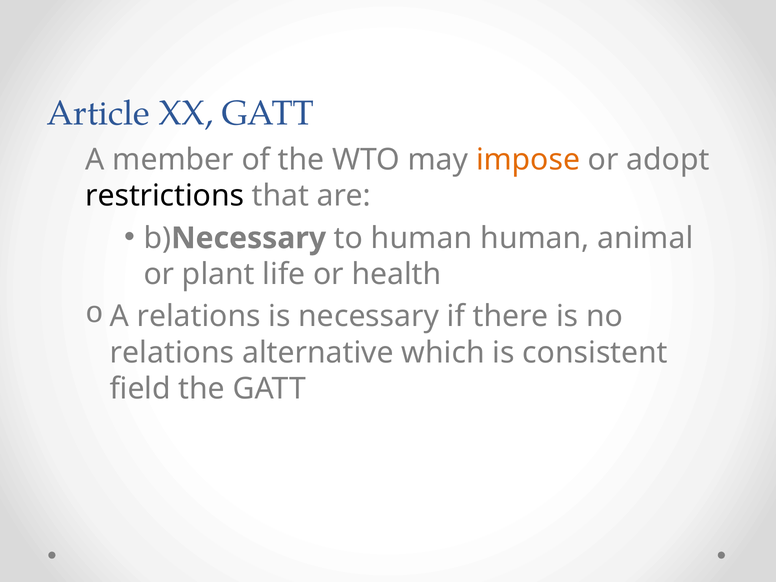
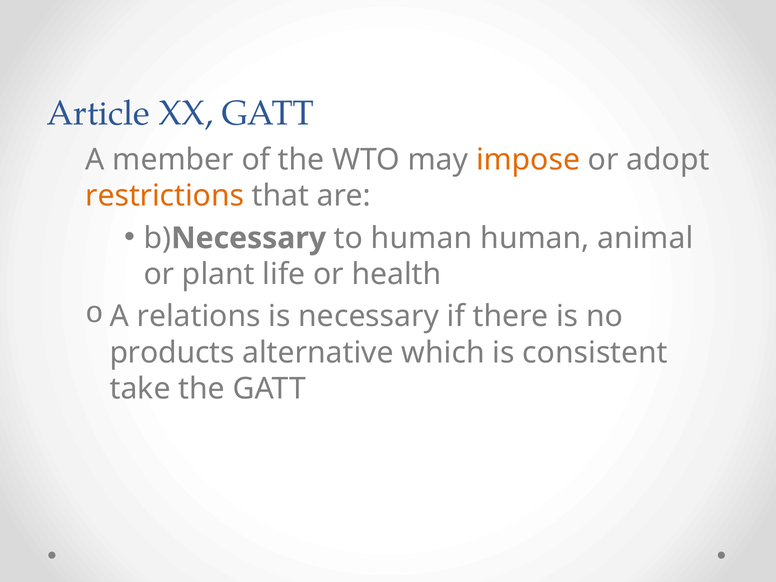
restrictions colour: black -> orange
relations at (172, 353): relations -> products
field: field -> take
